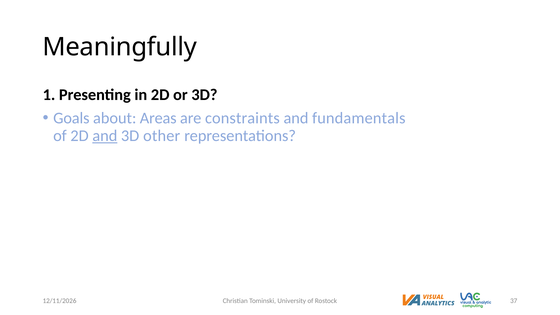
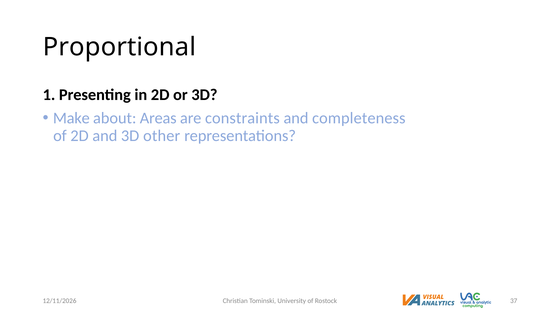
Meaningfully: Meaningfully -> Proportional
Goals: Goals -> Make
fundamentals: fundamentals -> completeness
and at (105, 136) underline: present -> none
